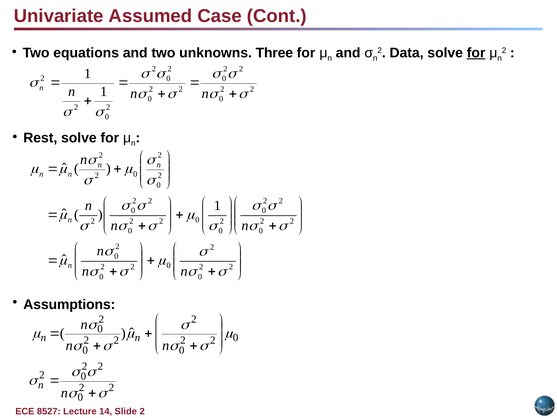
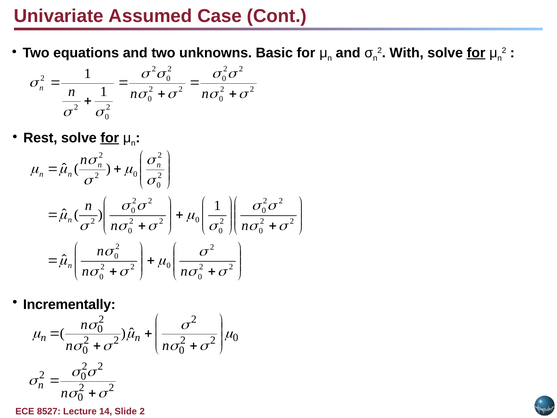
Three: Three -> Basic
Data: Data -> With
for at (110, 138) underline: none -> present
Assumptions: Assumptions -> Incrementally
